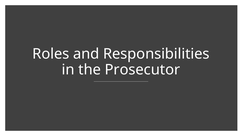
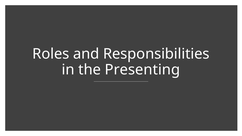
Prosecutor: Prosecutor -> Presenting
